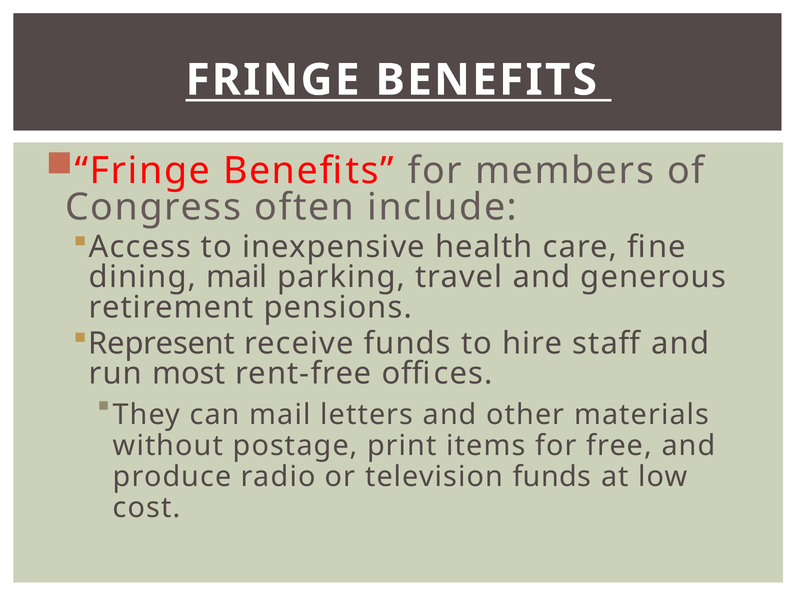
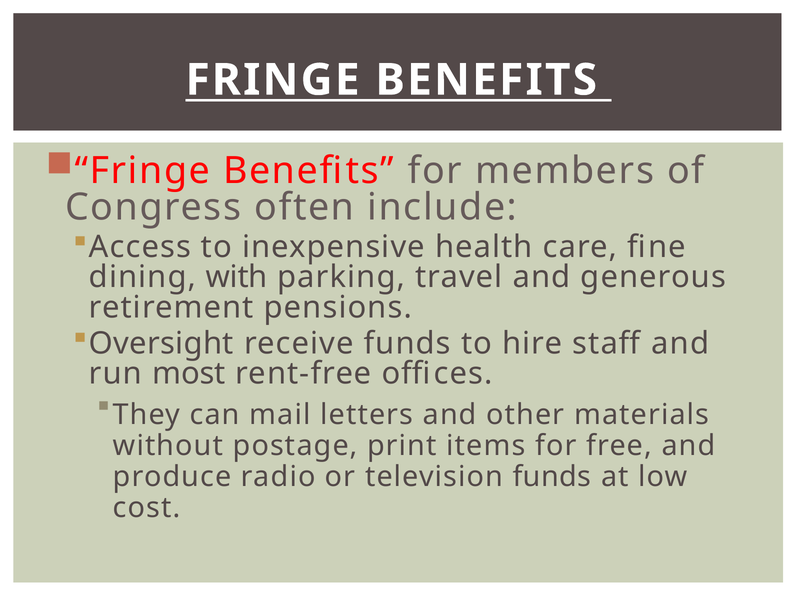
dining mail: mail -> with
Represent: Represent -> Oversight
